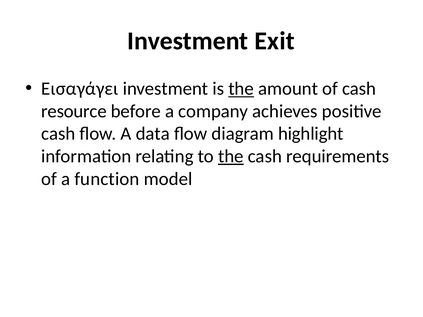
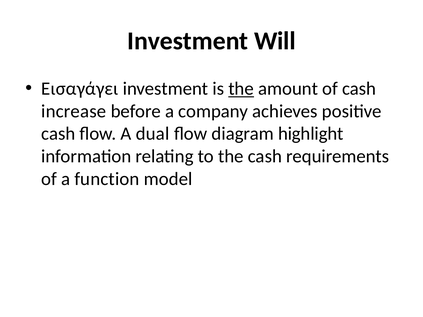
Exit: Exit -> Will
resource: resource -> increase
data: data -> dual
the at (231, 156) underline: present -> none
